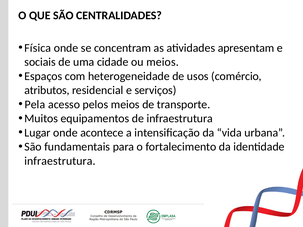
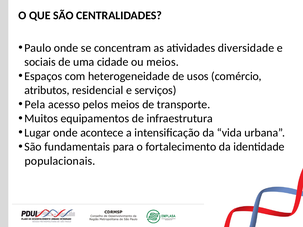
Física: Física -> Paulo
apresentam: apresentam -> diversidade
infraestrutura at (60, 161): infraestrutura -> populacionais
